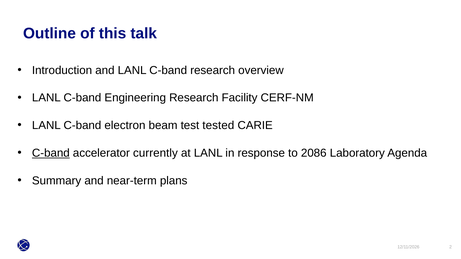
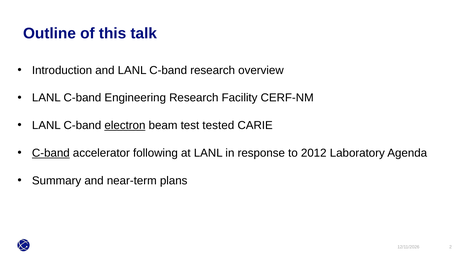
electron underline: none -> present
currently: currently -> following
2086: 2086 -> 2012
